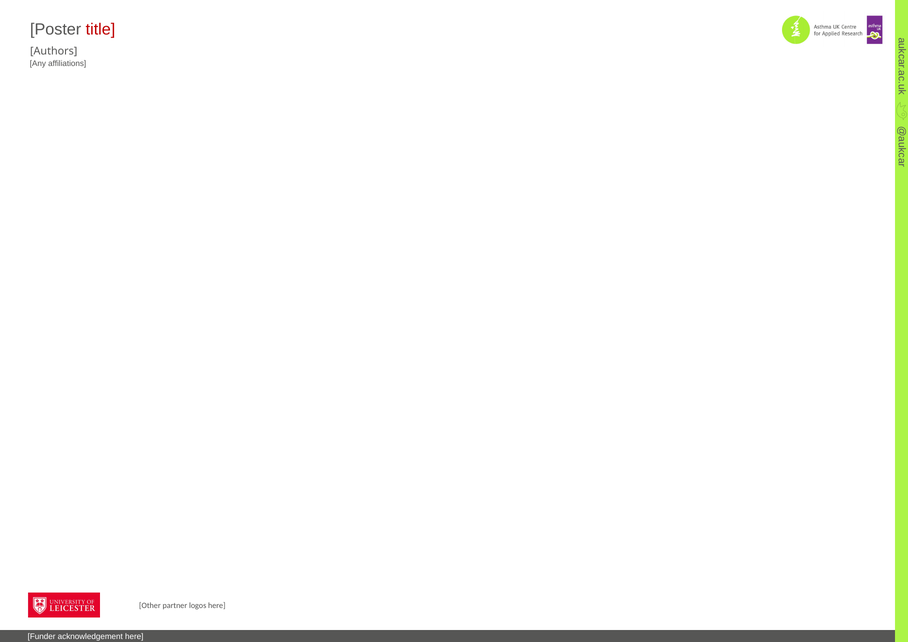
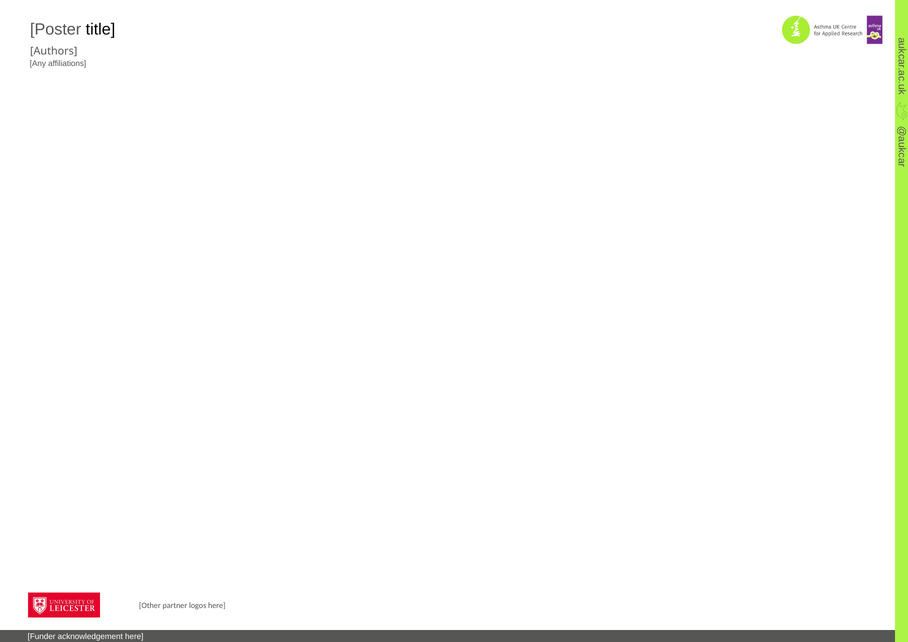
title colour: red -> black
